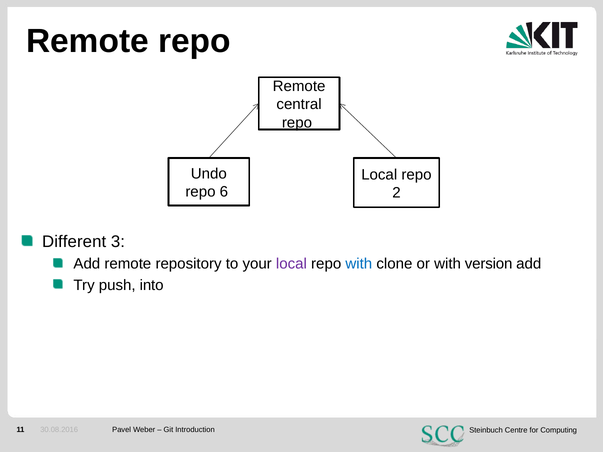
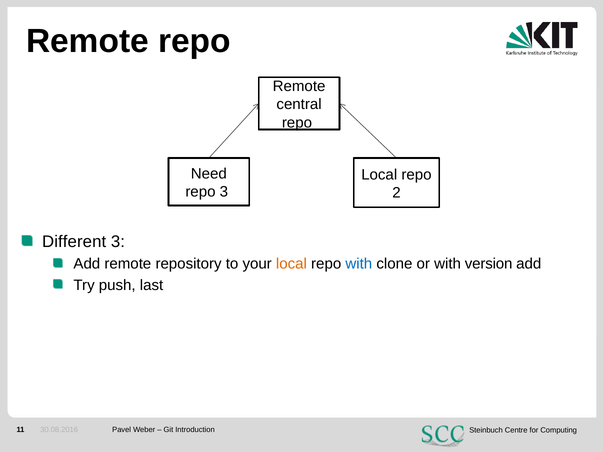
Undo: Undo -> Need
repo 6: 6 -> 3
local at (291, 264) colour: purple -> orange
into: into -> last
